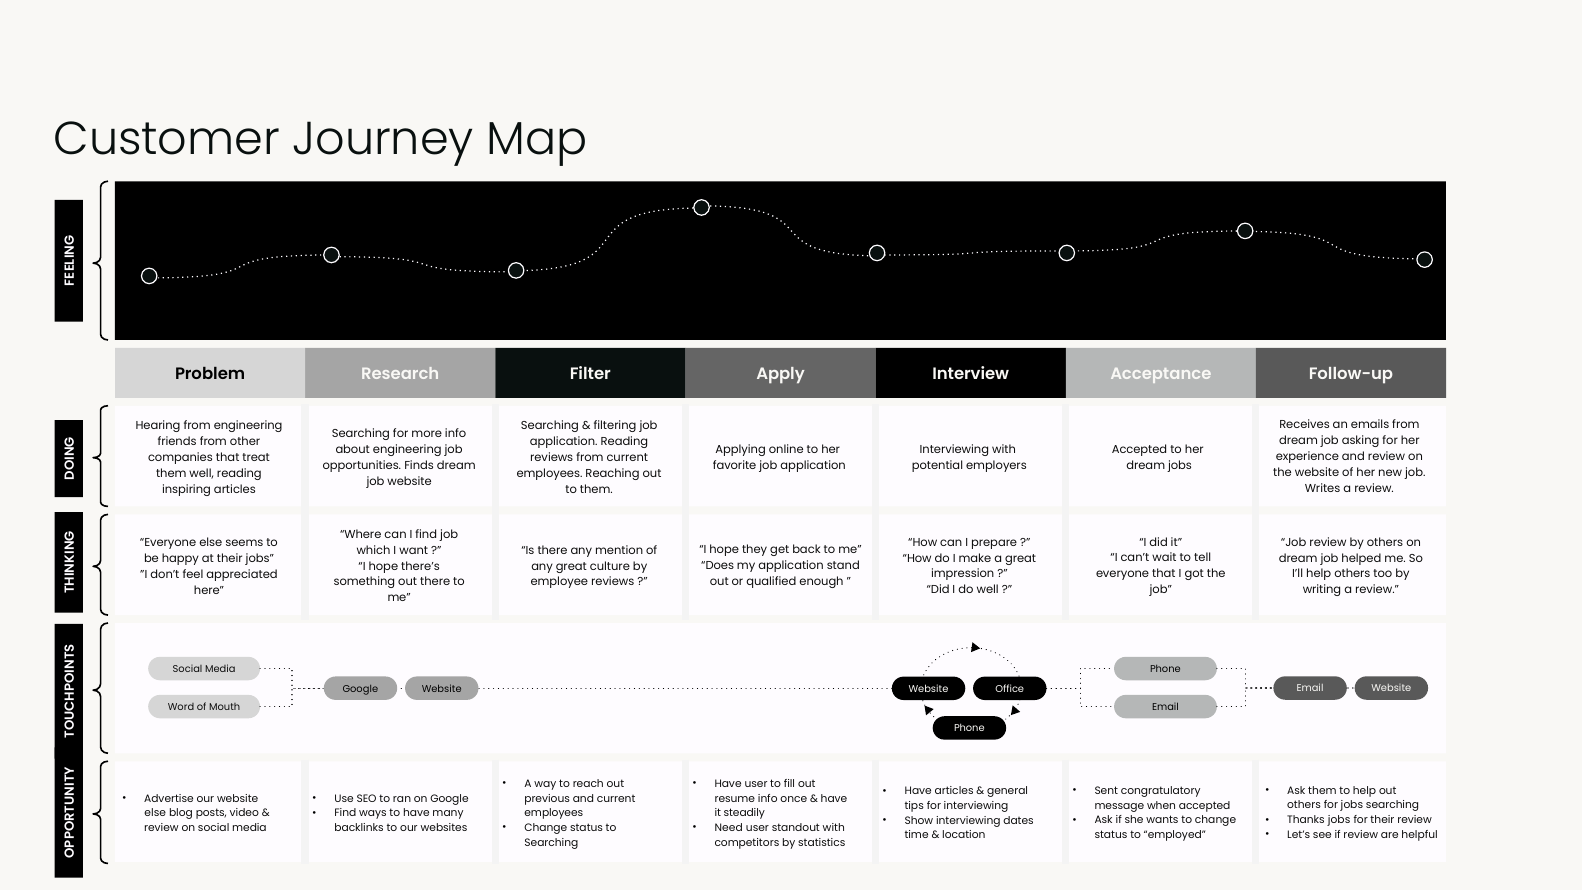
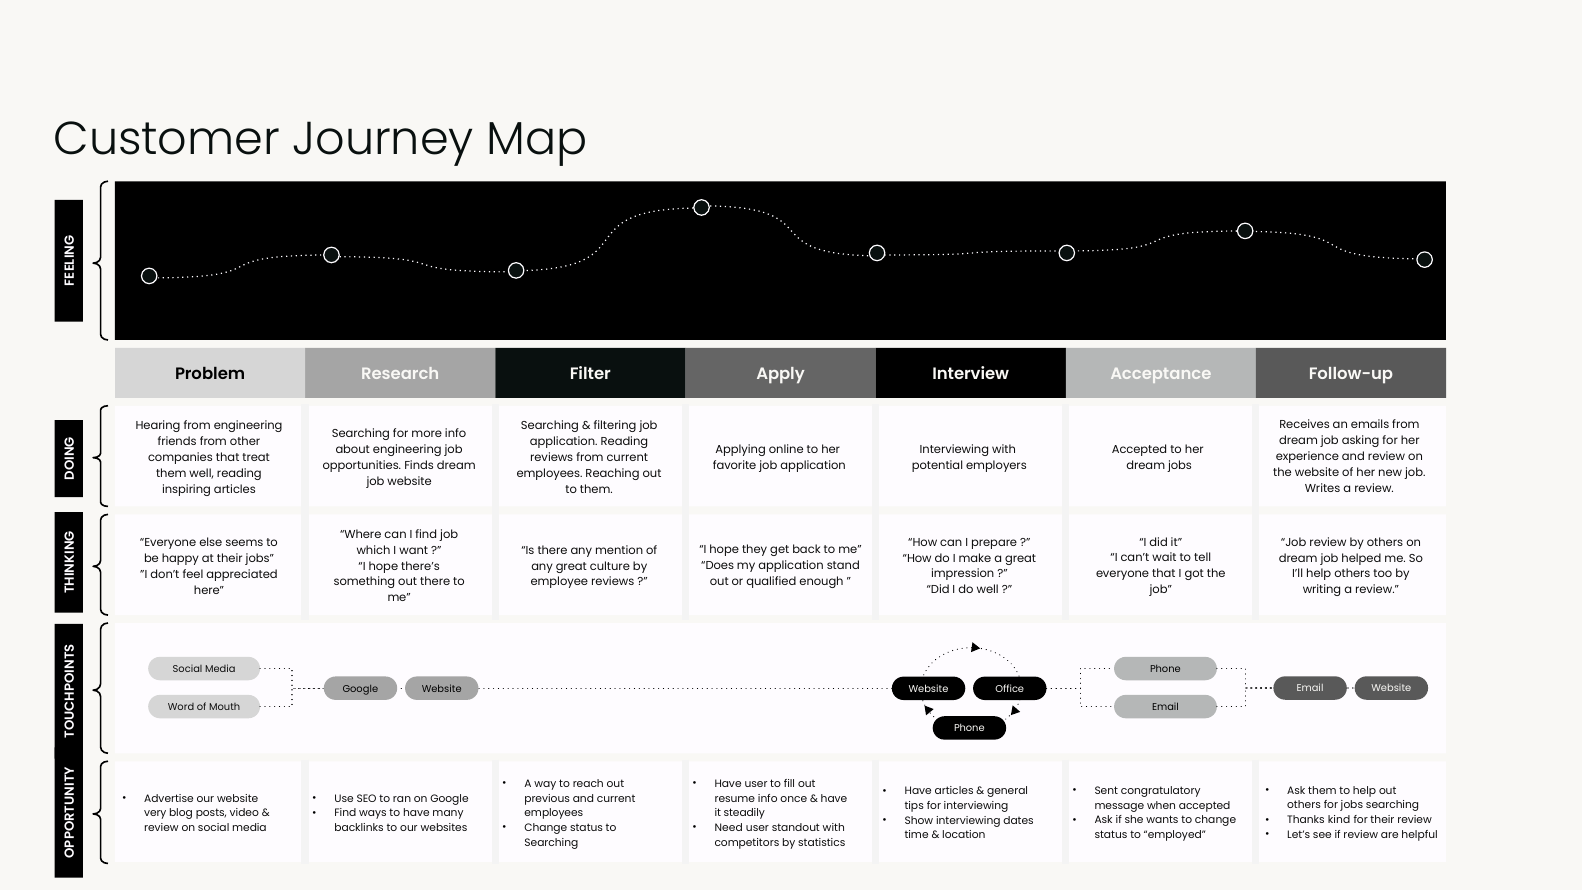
else at (155, 813): else -> very
Thanks jobs: jobs -> kind
